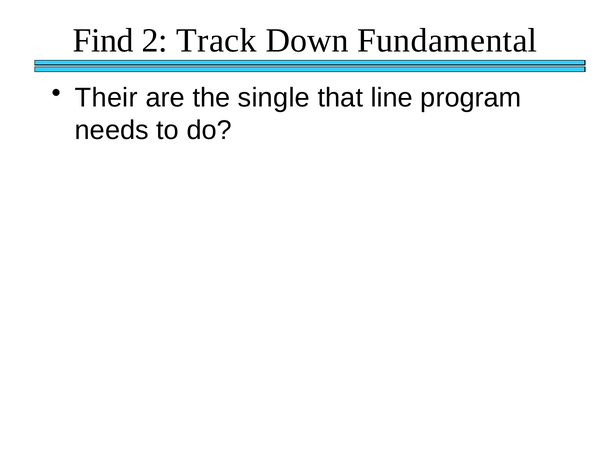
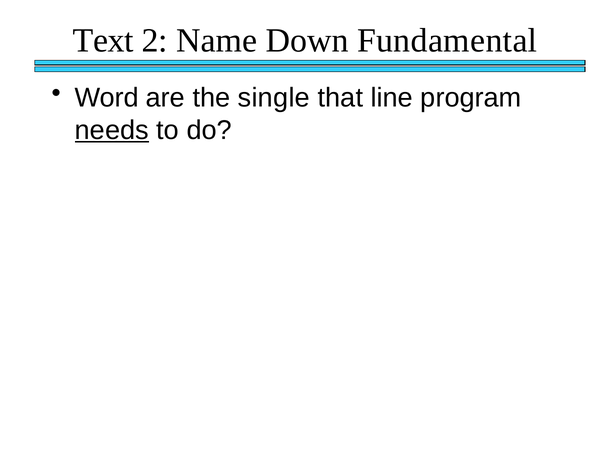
Find: Find -> Text
Track: Track -> Name
Their: Their -> Word
needs underline: none -> present
